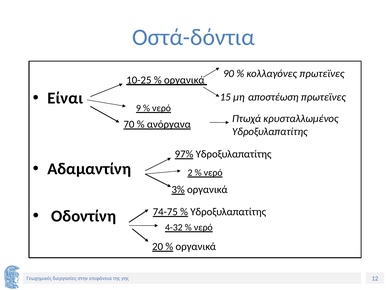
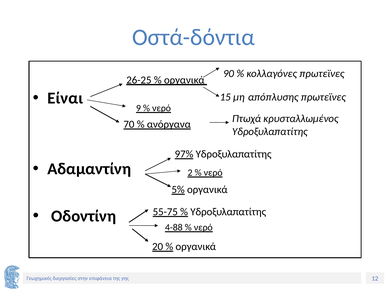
10-25: 10-25 -> 26-25
αποστέωση: αποστέωση -> απόπλυσης
3%: 3% -> 5%
74-75: 74-75 -> 55-75
4-32: 4-32 -> 4-88
